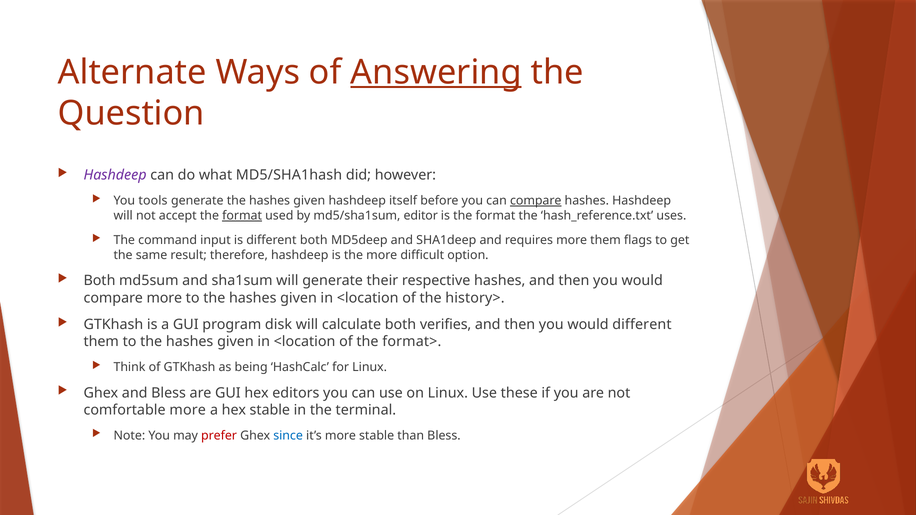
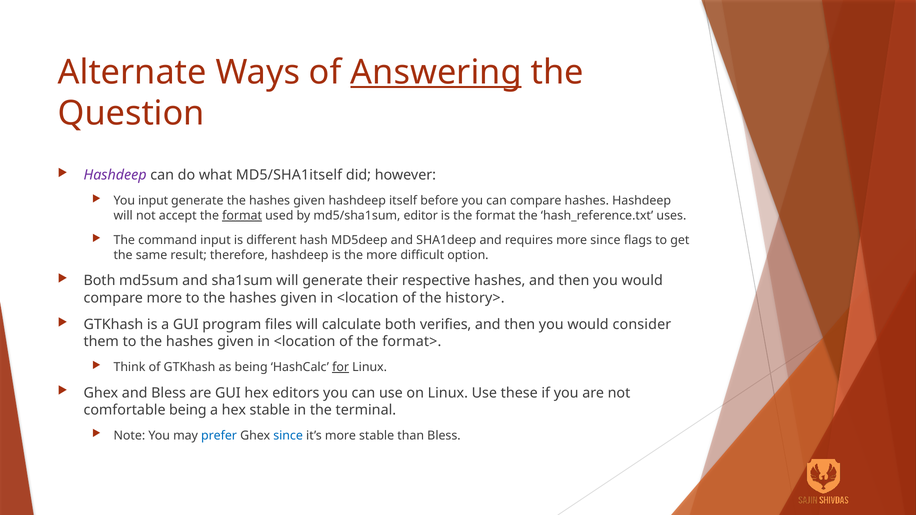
MD5/SHA1hash: MD5/SHA1hash -> MD5/SHA1itself
You tools: tools -> input
compare at (536, 201) underline: present -> none
different both: both -> hash
more them: them -> since
disk: disk -> files
would different: different -> consider
for underline: none -> present
comfortable more: more -> being
prefer colour: red -> blue
